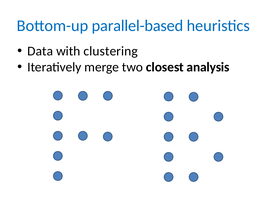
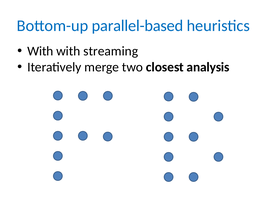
Data at (40, 51): Data -> With
clustering: clustering -> streaming
